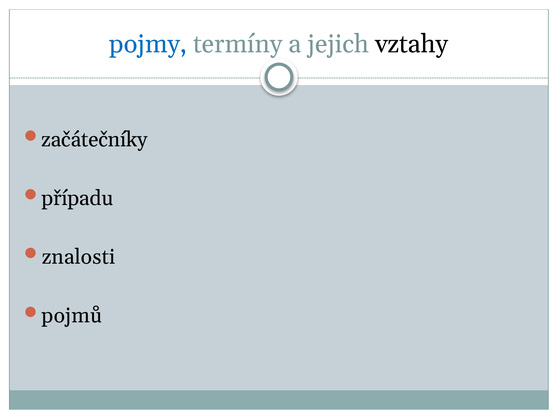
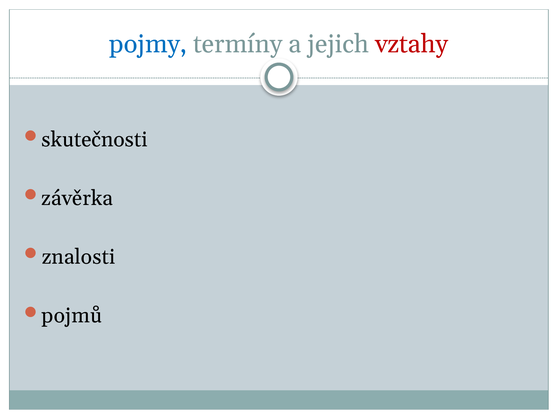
vztahy colour: black -> red
začátečníky: začátečníky -> skutečnosti
případu: případu -> závěrka
